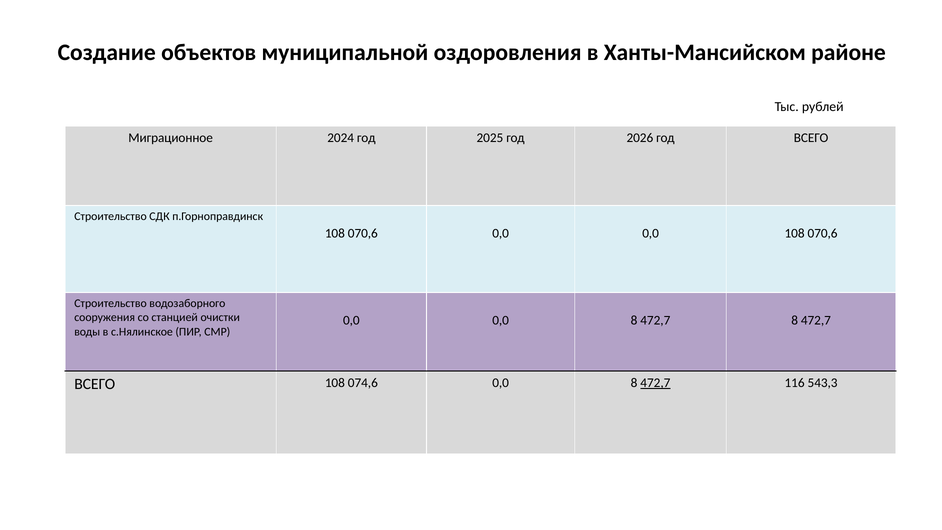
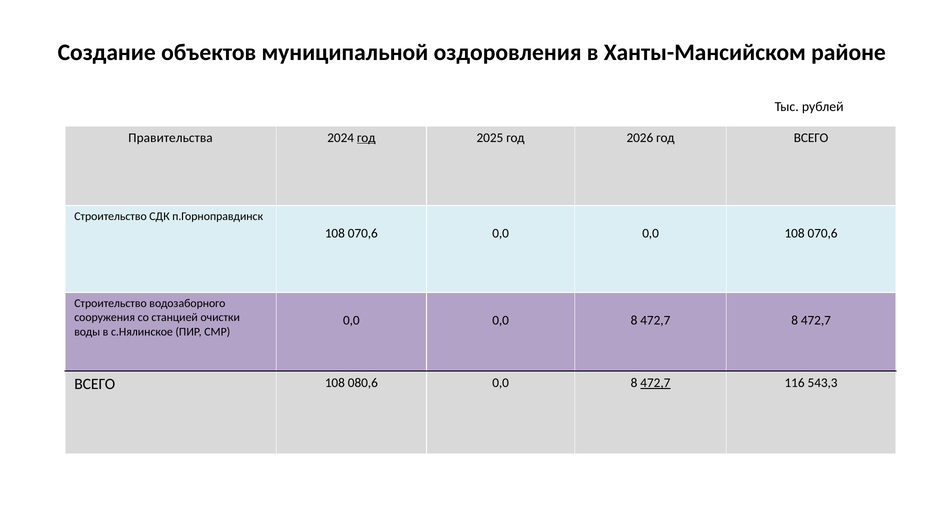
Миграционное: Миграционное -> Правительства
год at (366, 138) underline: none -> present
074,6: 074,6 -> 080,6
